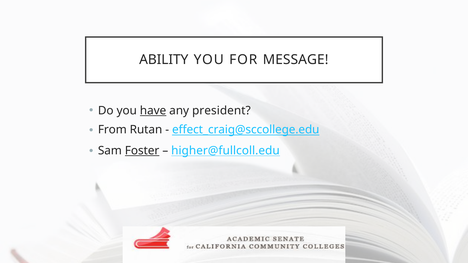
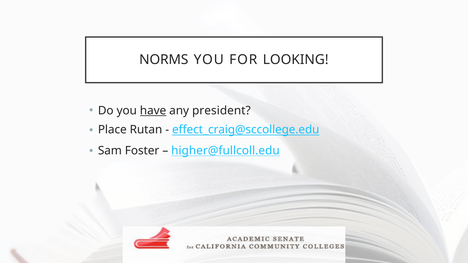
ABILITY: ABILITY -> NORMS
MESSAGE: MESSAGE -> LOOKING
From: From -> Place
Foster underline: present -> none
